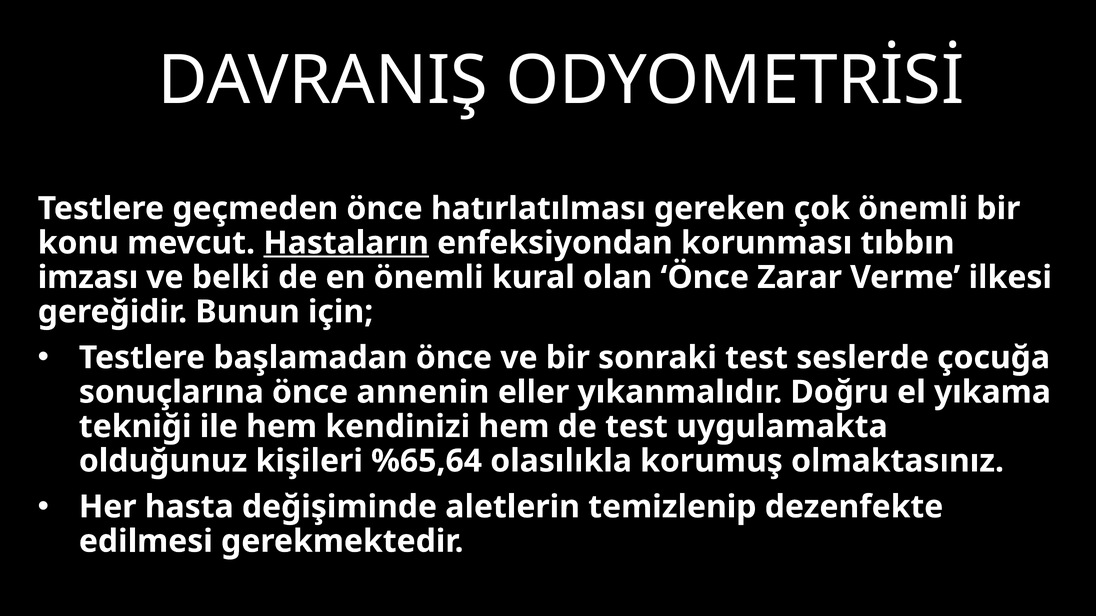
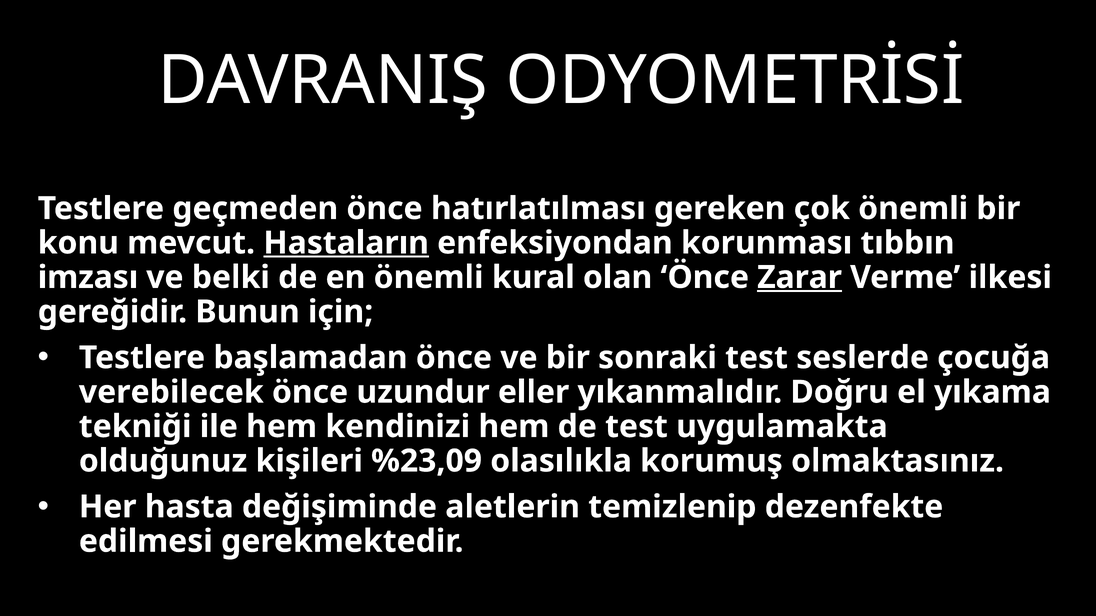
Zarar underline: none -> present
sonuçlarına: sonuçlarına -> verebilecek
annenin: annenin -> uzundur
%65,64: %65,64 -> %23,09
